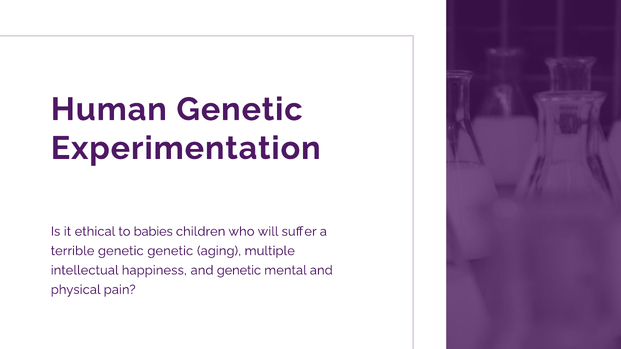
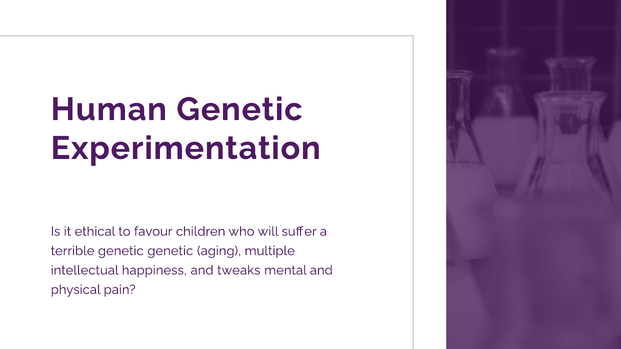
babies: babies -> favour
and genetic: genetic -> tweaks
